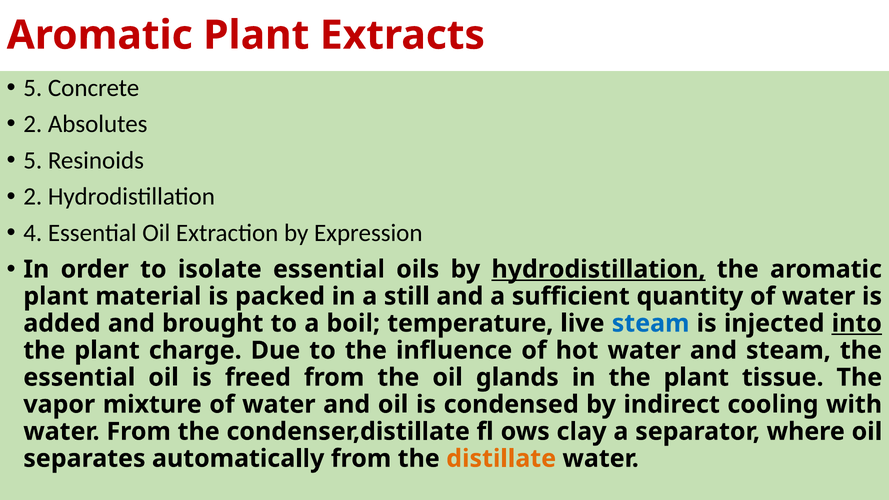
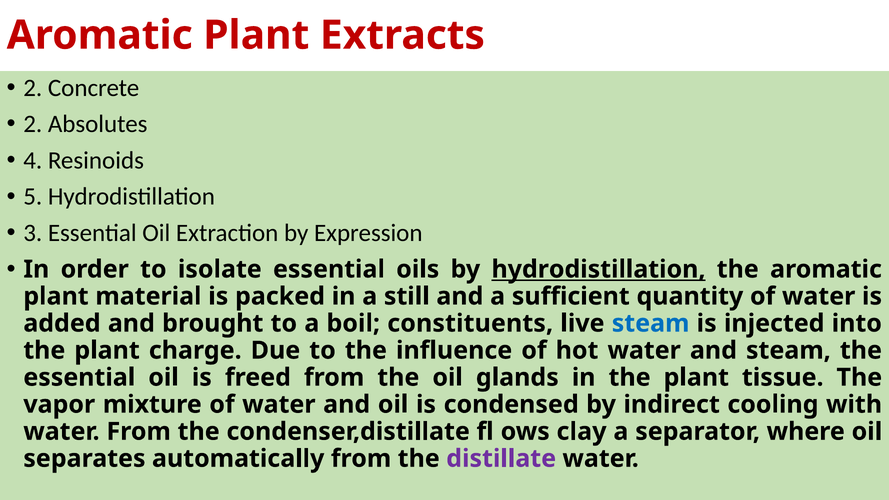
5 at (33, 88): 5 -> 2
5 at (33, 160): 5 -> 4
2 at (33, 197): 2 -> 5
4: 4 -> 3
temperature: temperature -> constituents
into underline: present -> none
distillate colour: orange -> purple
